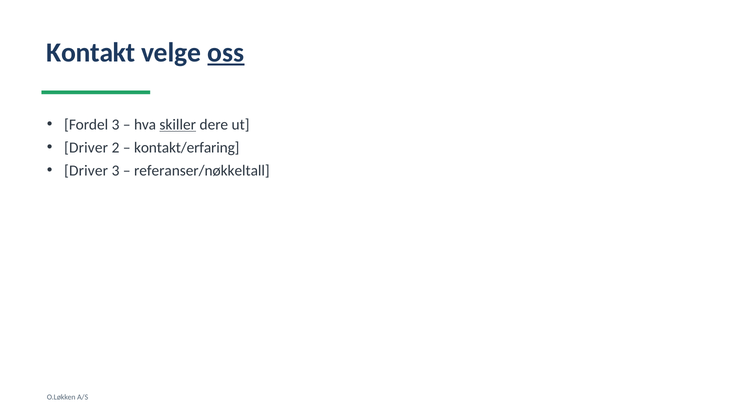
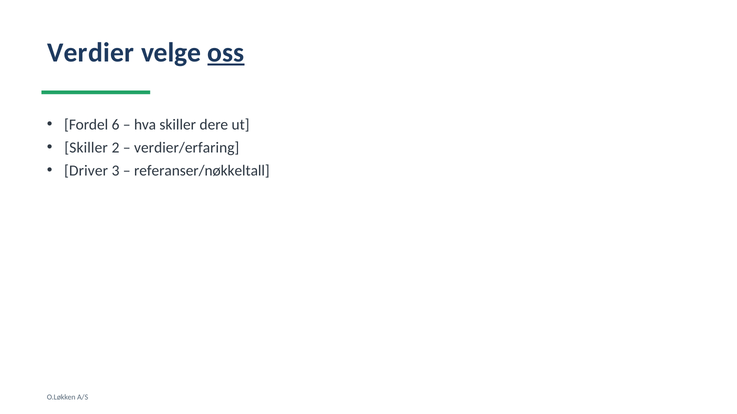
Kontakt: Kontakt -> Verdier
Fordel 3: 3 -> 6
skiller at (178, 125) underline: present -> none
Driver at (86, 148): Driver -> Skiller
kontakt/erfaring: kontakt/erfaring -> verdier/erfaring
